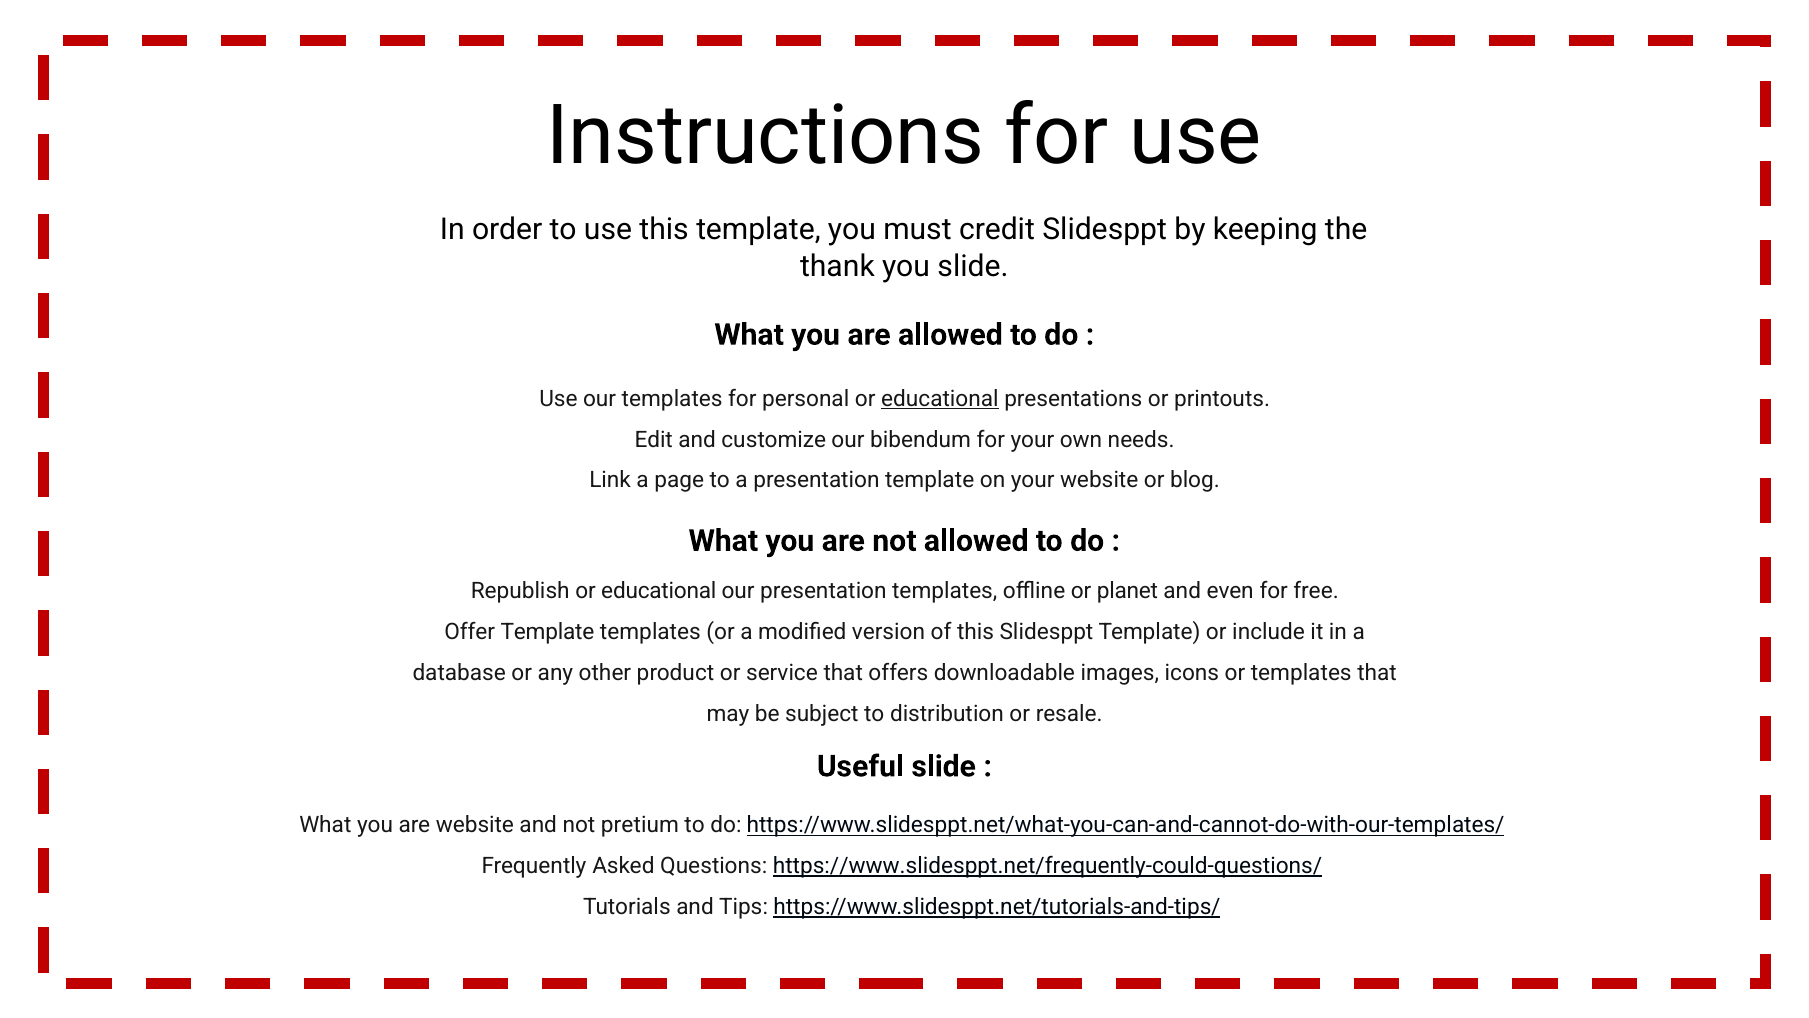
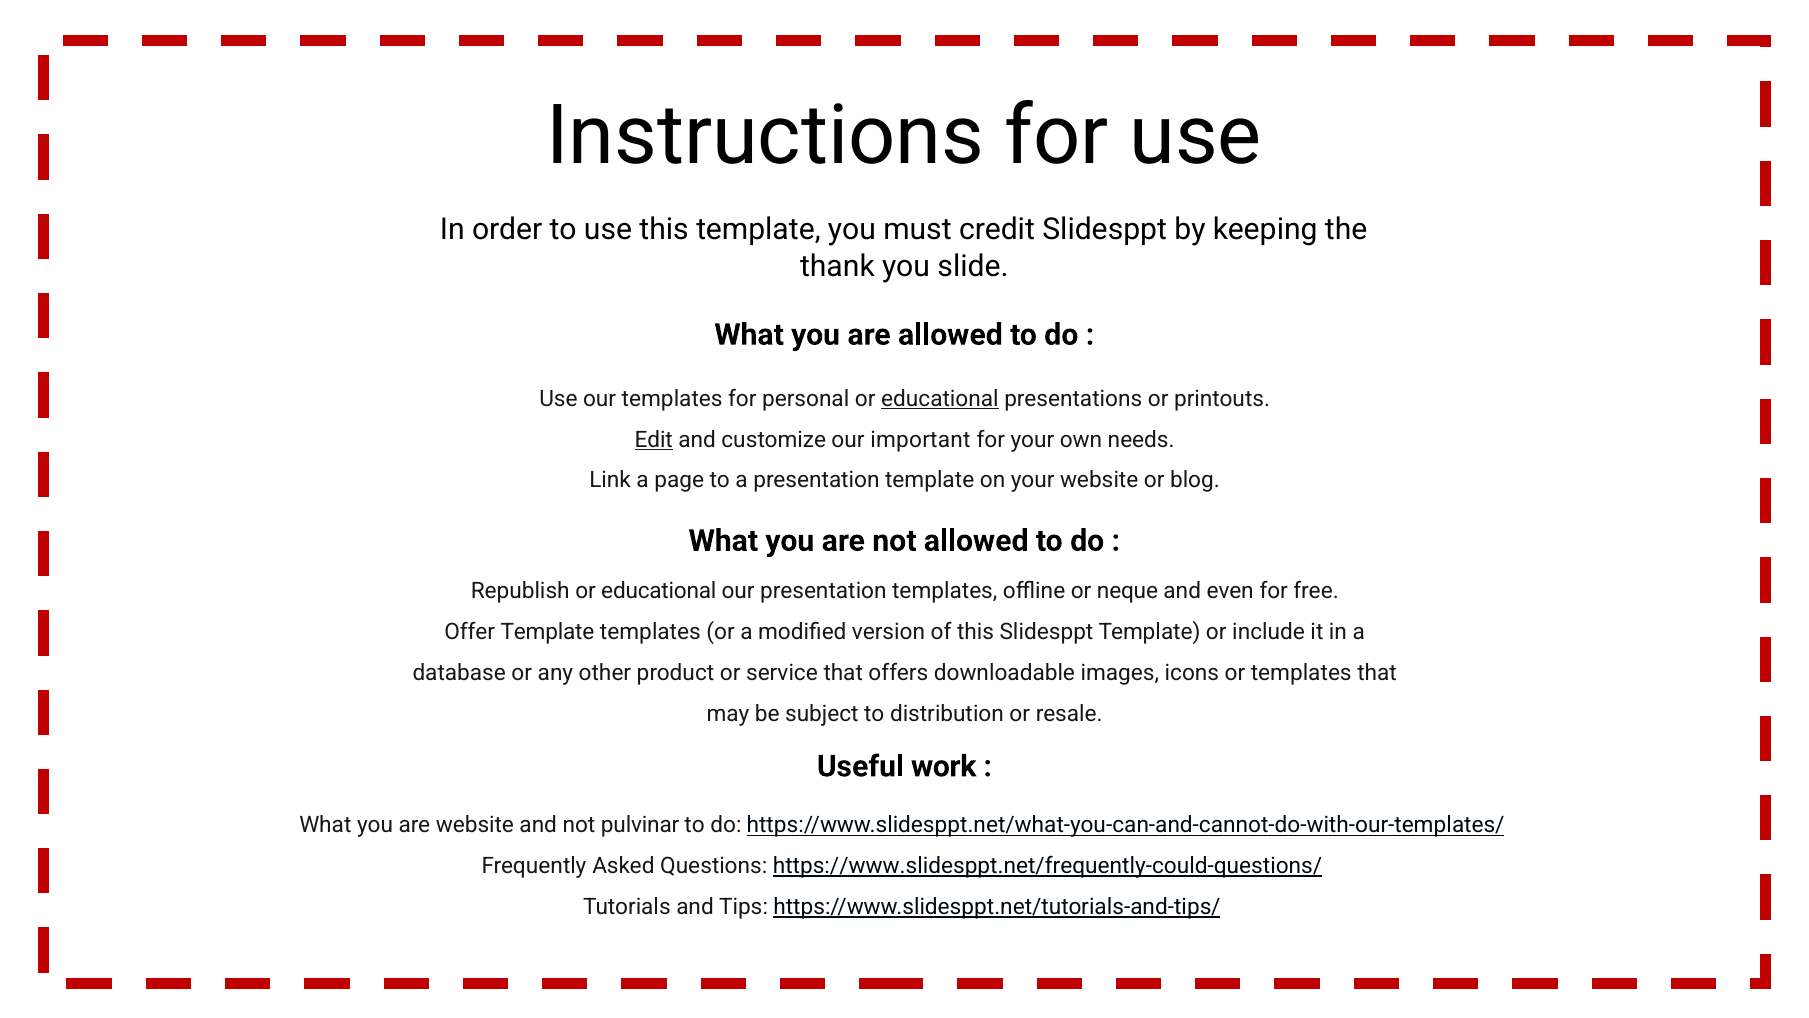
Edit underline: none -> present
bibendum: bibendum -> important
planet: planet -> neque
Useful slide: slide -> work
pretium: pretium -> pulvinar
